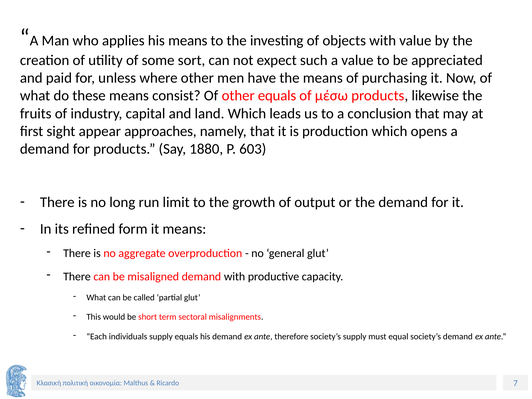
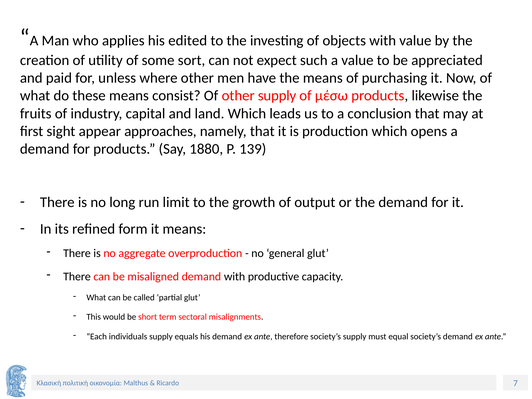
his means: means -> edited
other equals: equals -> supply
603: 603 -> 139
